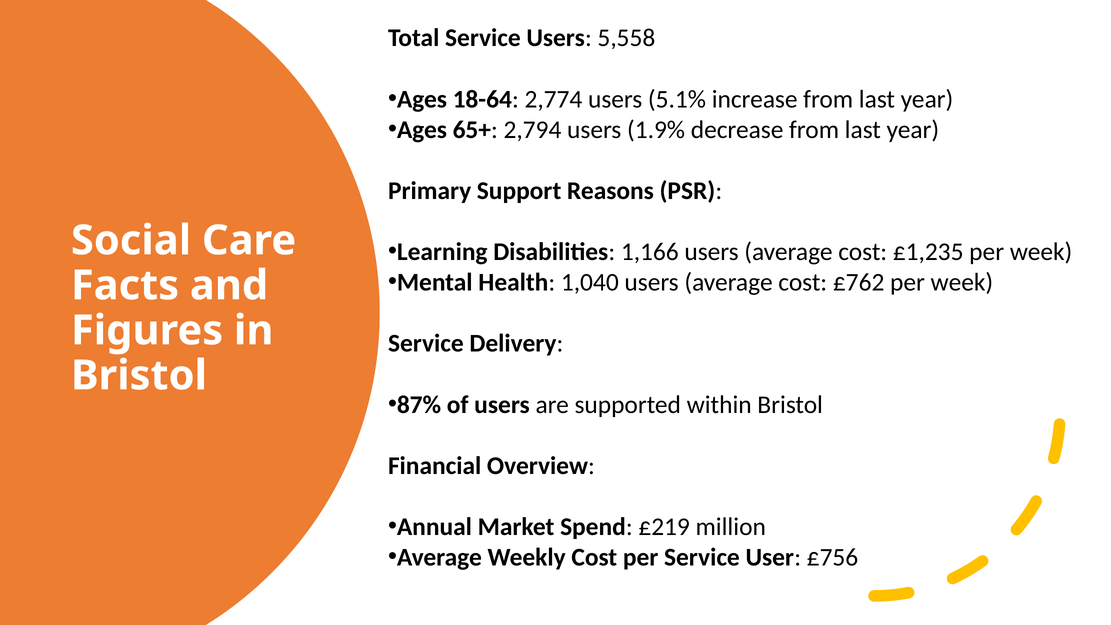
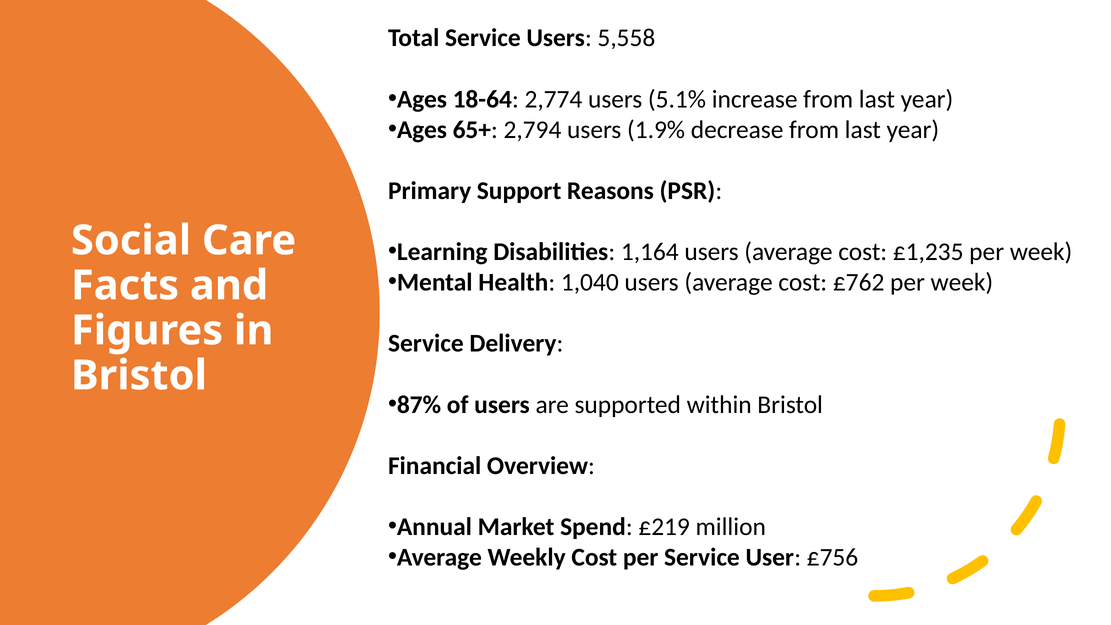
1,166: 1,166 -> 1,164
